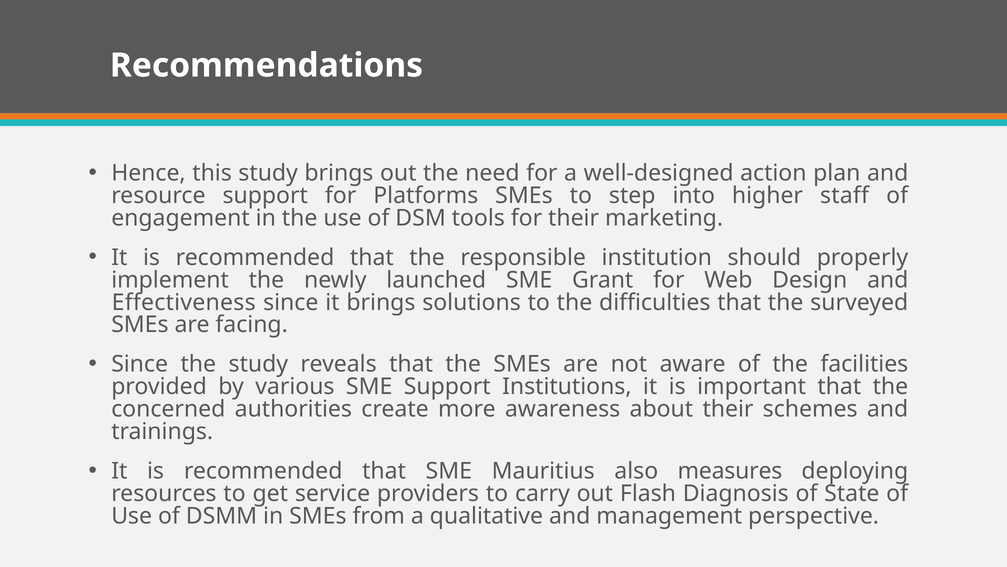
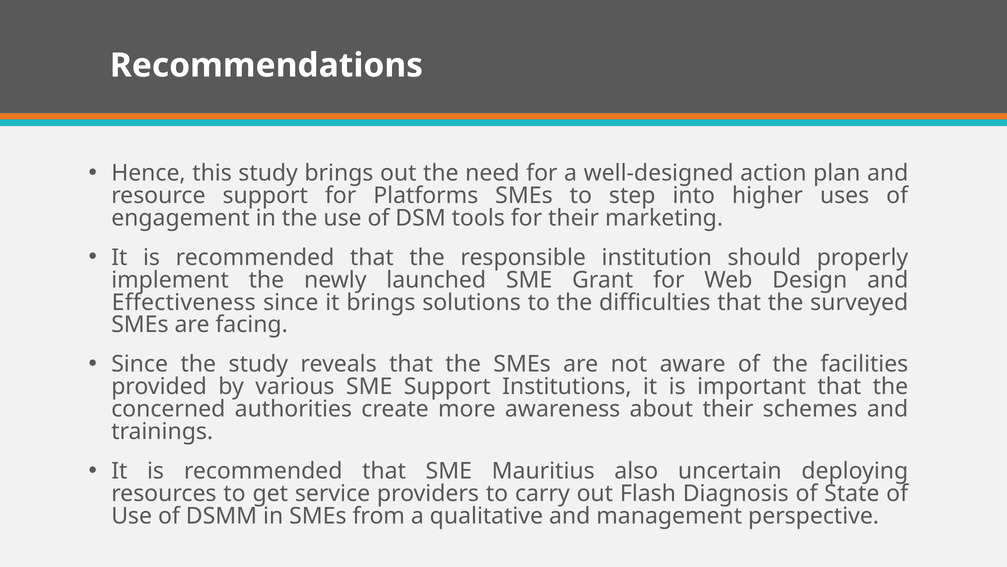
staff: staff -> uses
measures: measures -> uncertain
